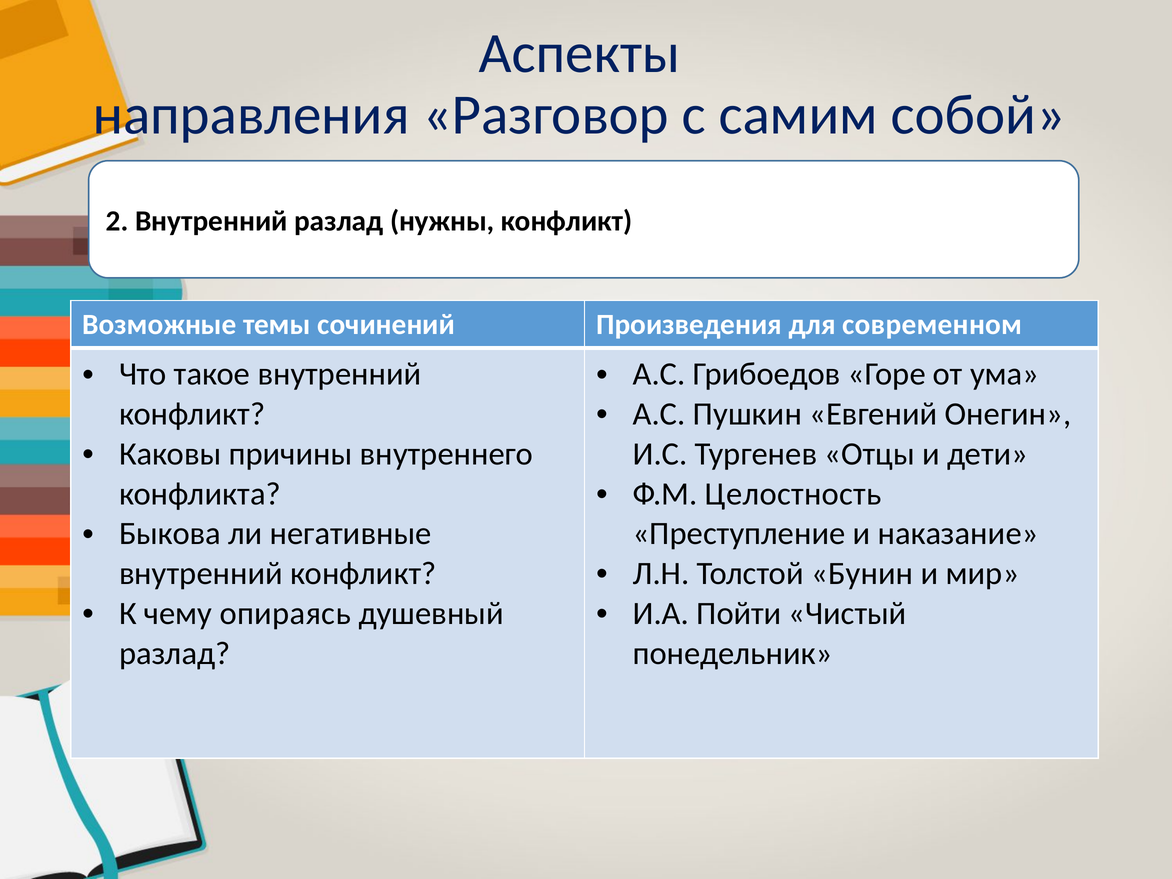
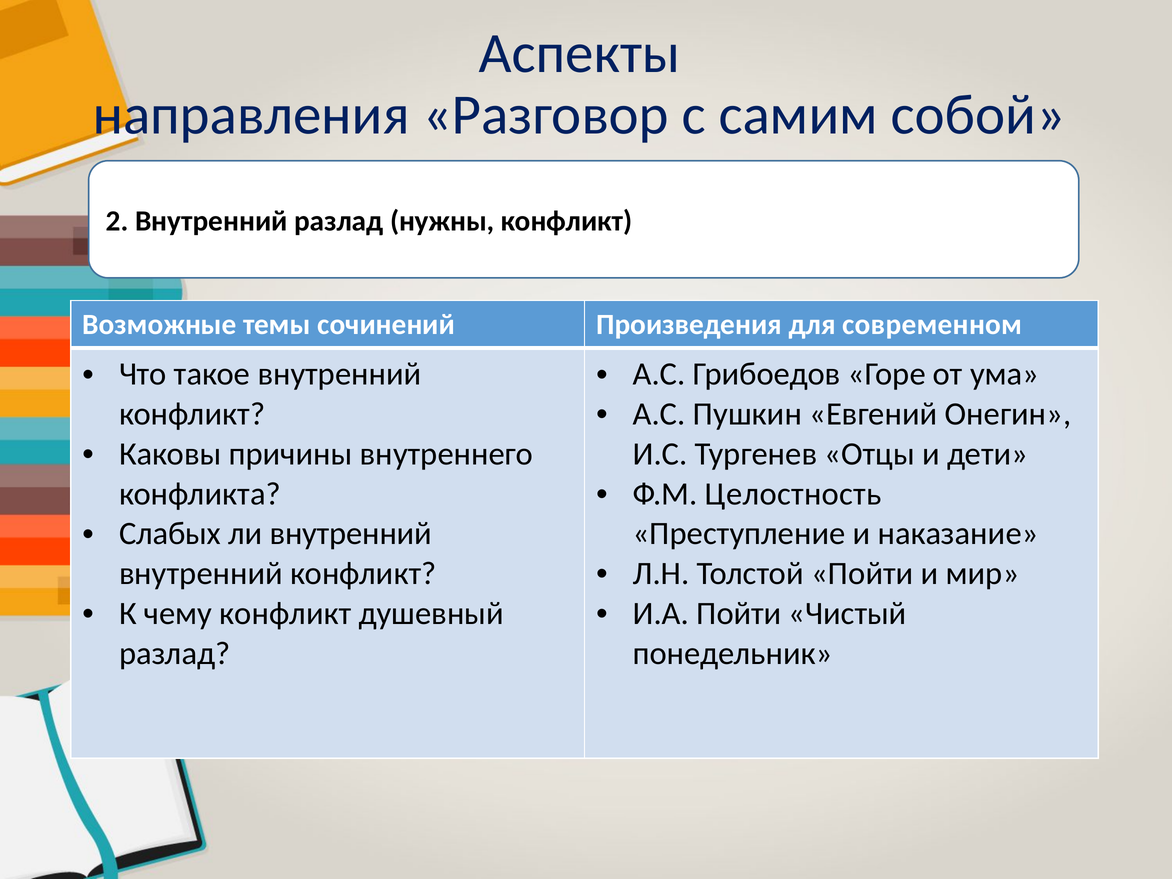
Быкова: Быкова -> Слабых
ли негативные: негативные -> внутренний
Толстой Бунин: Бунин -> Пойти
чему опираясь: опираясь -> конфликт
